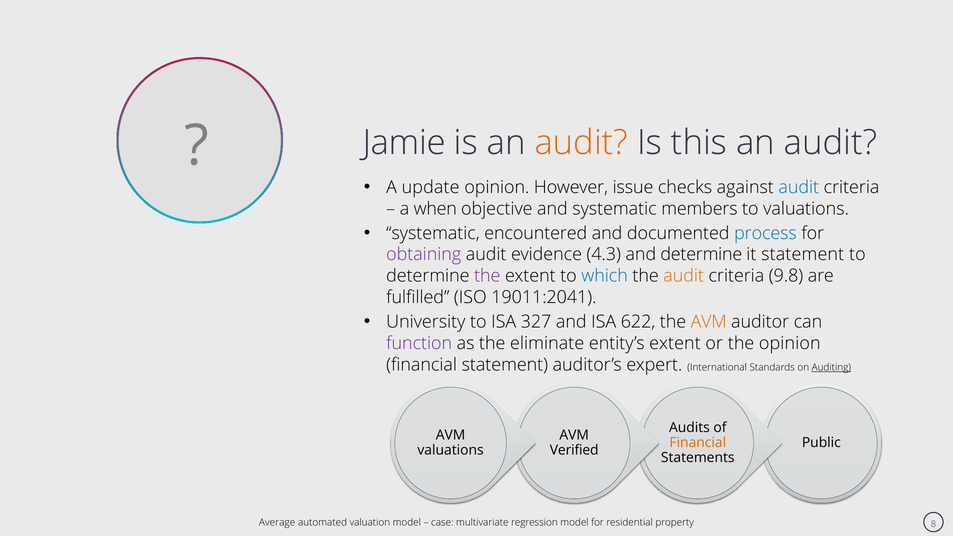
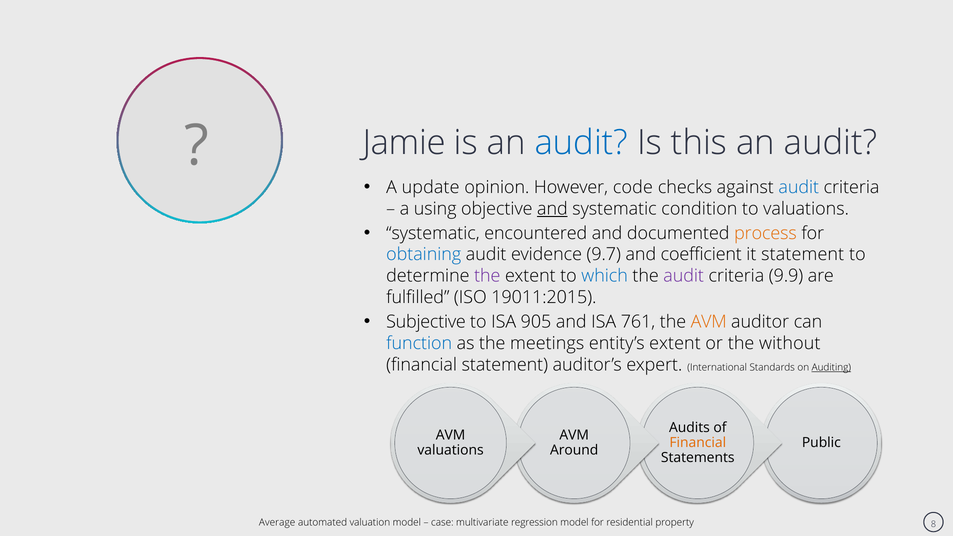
audit at (581, 143) colour: orange -> blue
issue: issue -> code
when: when -> using
and at (552, 209) underline: none -> present
members: members -> condition
process colour: blue -> orange
obtaining colour: purple -> blue
4.3: 4.3 -> 9.7
and determine: determine -> coefficient
audit at (684, 276) colour: orange -> purple
9.8: 9.8 -> 9.9
19011:2041: 19011:2041 -> 19011:2015
University: University -> Subjective
327: 327 -> 905
622: 622 -> 761
function colour: purple -> blue
eliminate: eliminate -> meetings
the opinion: opinion -> without
Verified: Verified -> Around
